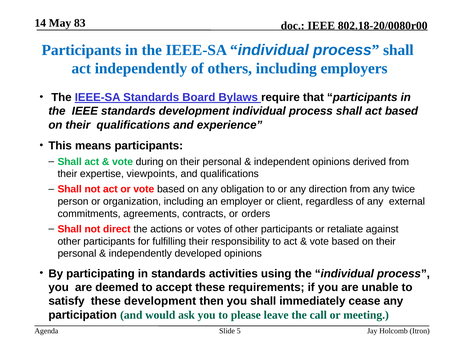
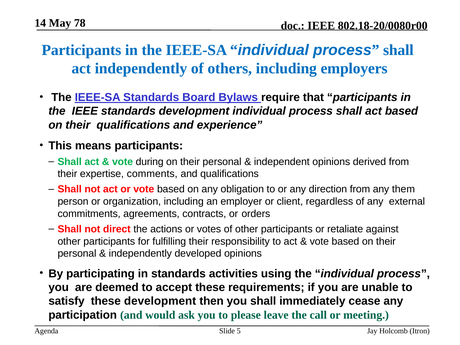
83: 83 -> 78
viewpoints: viewpoints -> comments
twice: twice -> them
